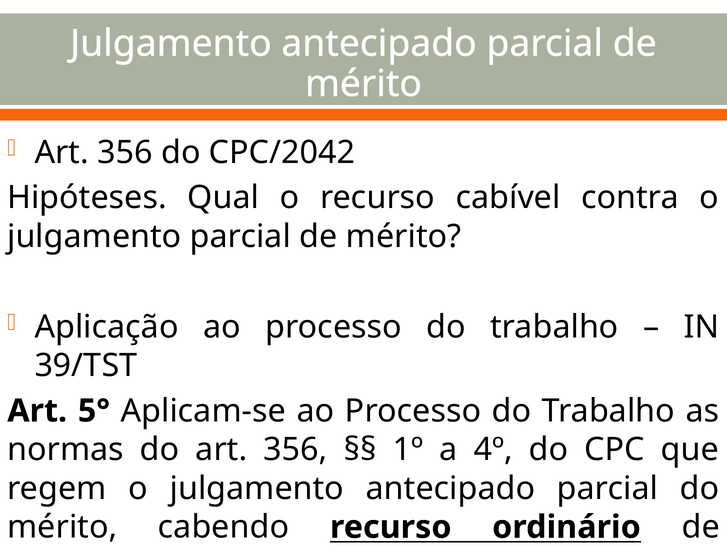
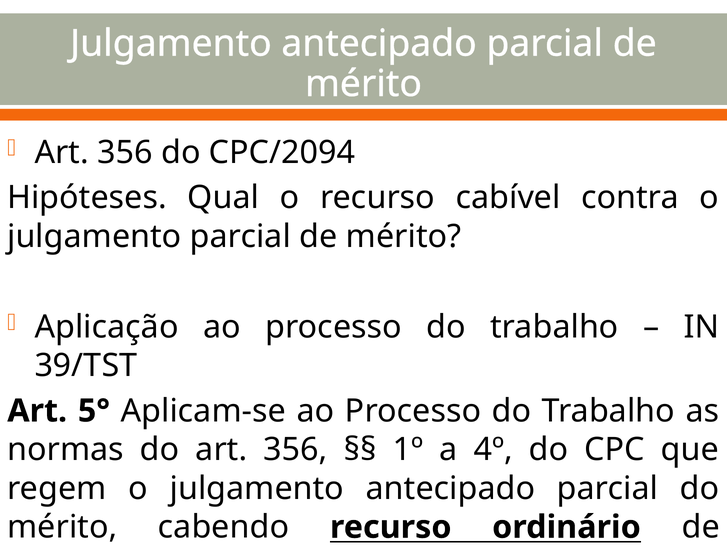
CPC/2042: CPC/2042 -> CPC/2094
